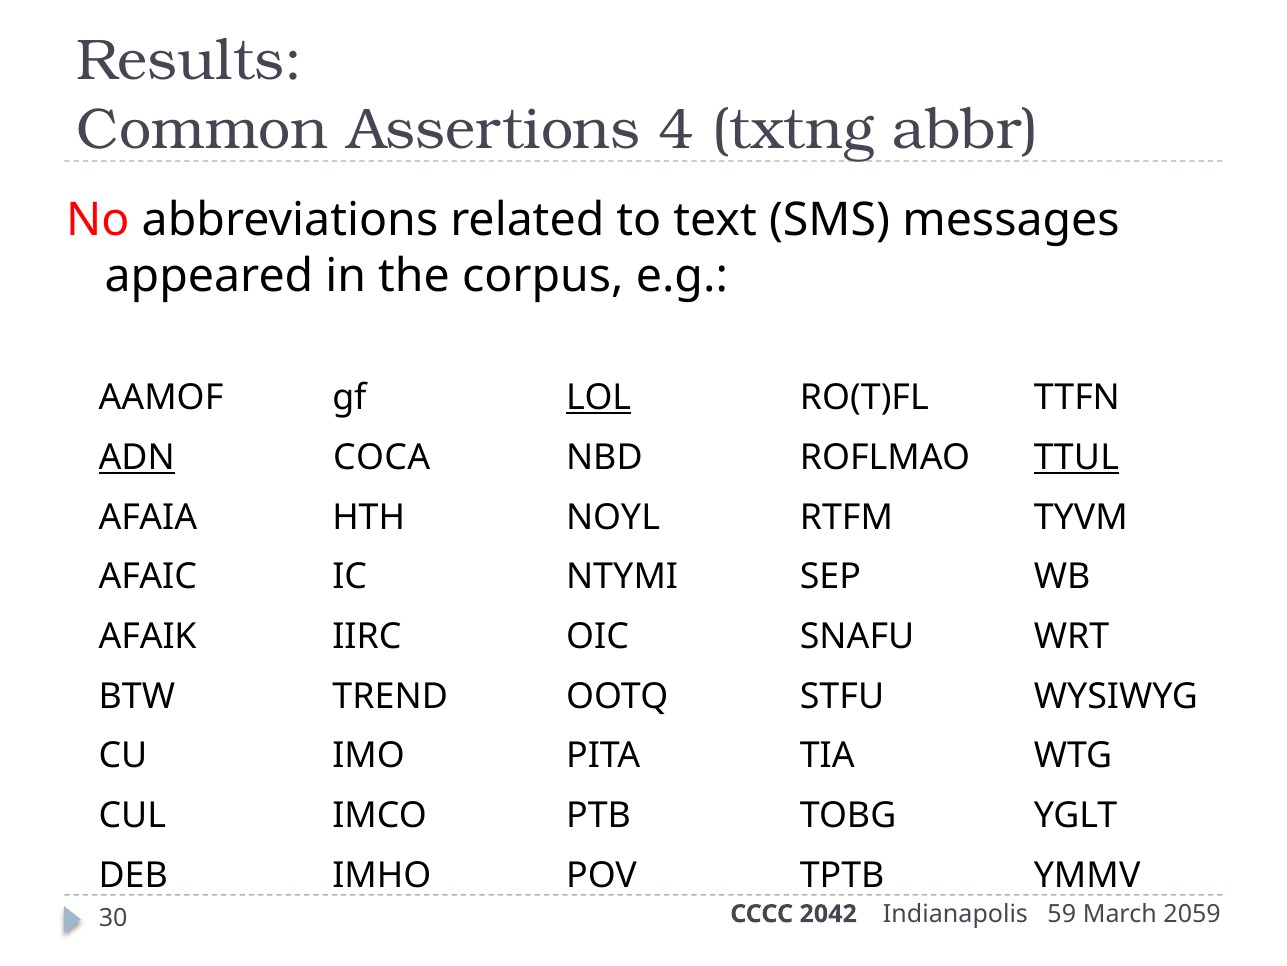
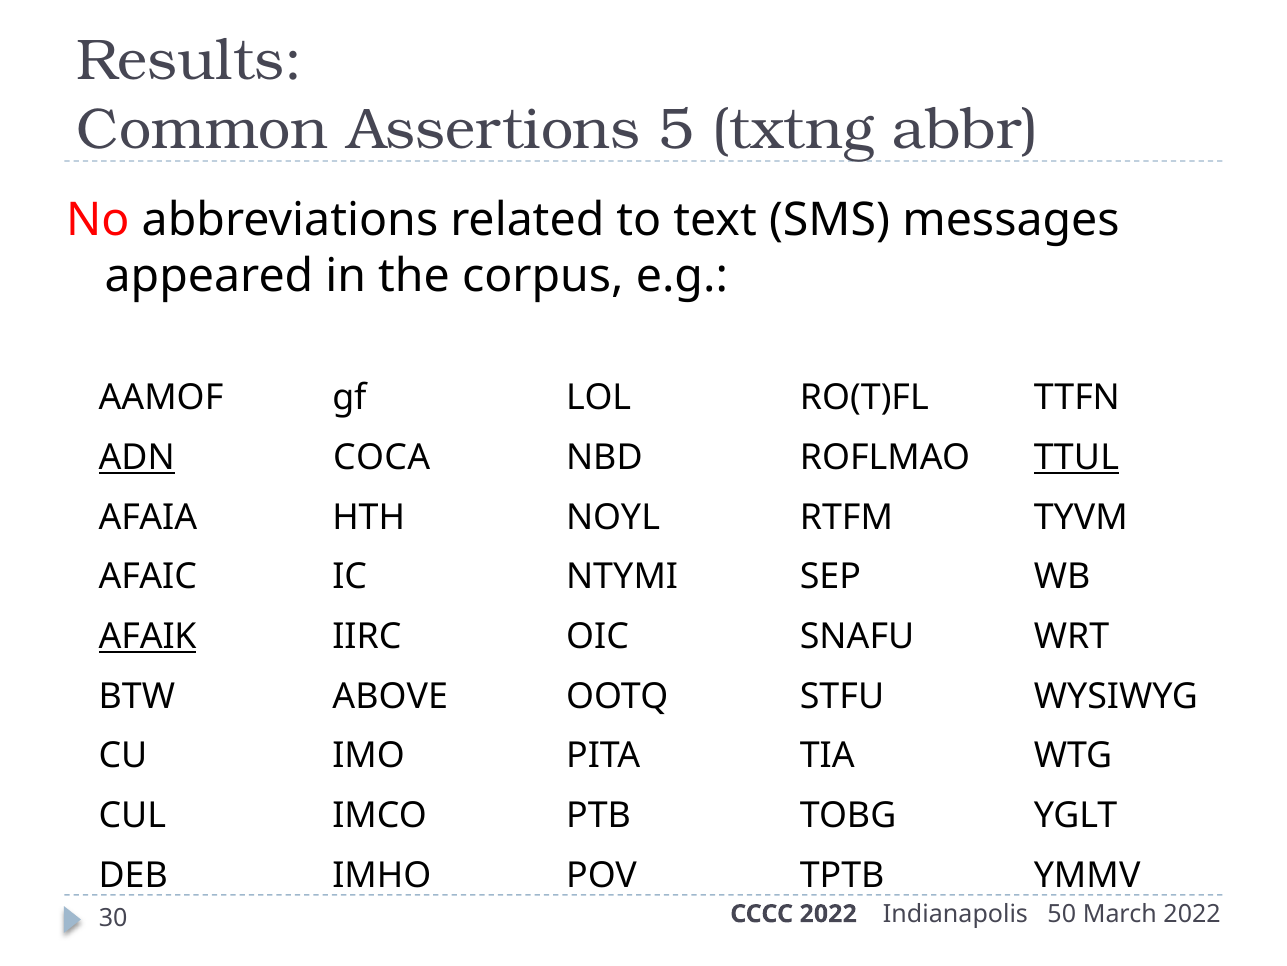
4: 4 -> 5
LOL underline: present -> none
AFAIK underline: none -> present
TREND: TREND -> ABOVE
CCCC 2042: 2042 -> 2022
59: 59 -> 50
March 2059: 2059 -> 2022
